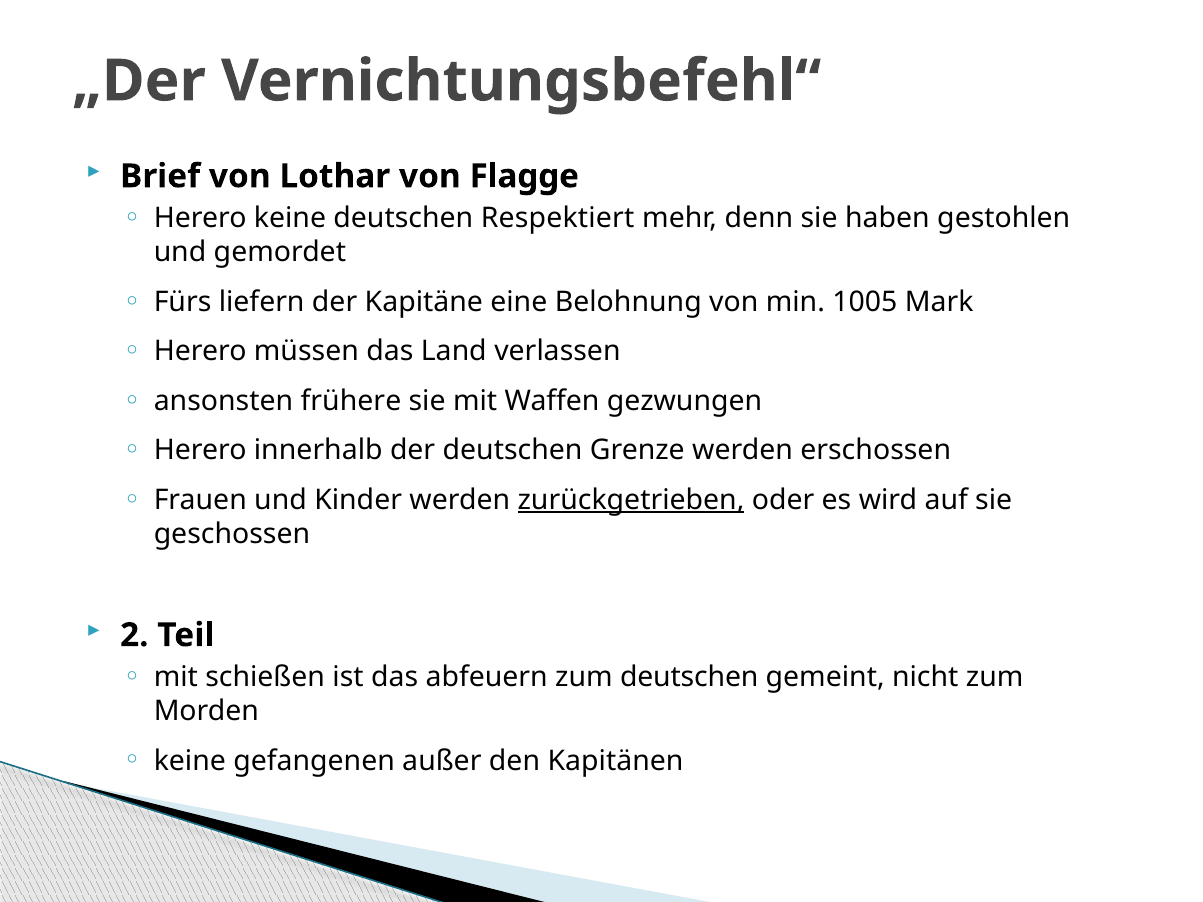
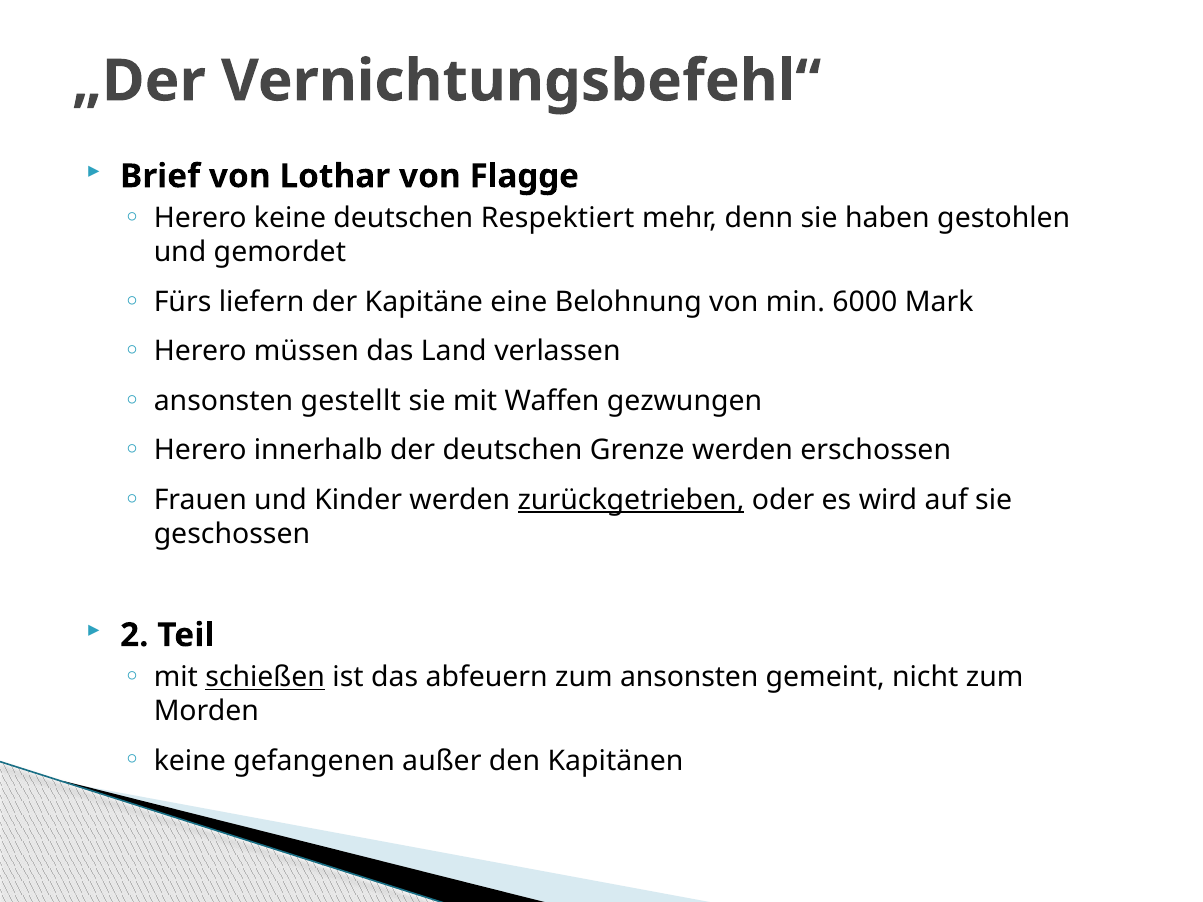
1005: 1005 -> 6000
frühere: frühere -> gestellt
schießen underline: none -> present
zum deutschen: deutschen -> ansonsten
